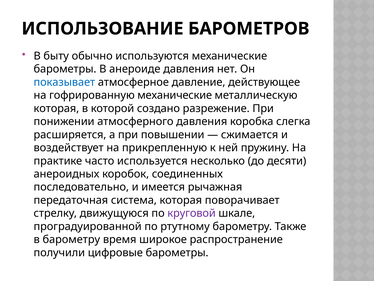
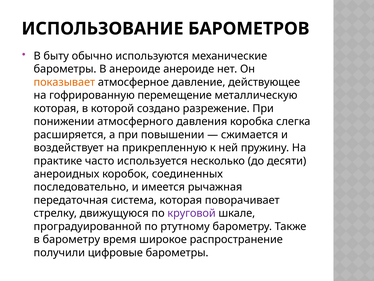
анероиде давления: давления -> анероиде
показывает colour: blue -> orange
гофрированную механические: механические -> перемещение
